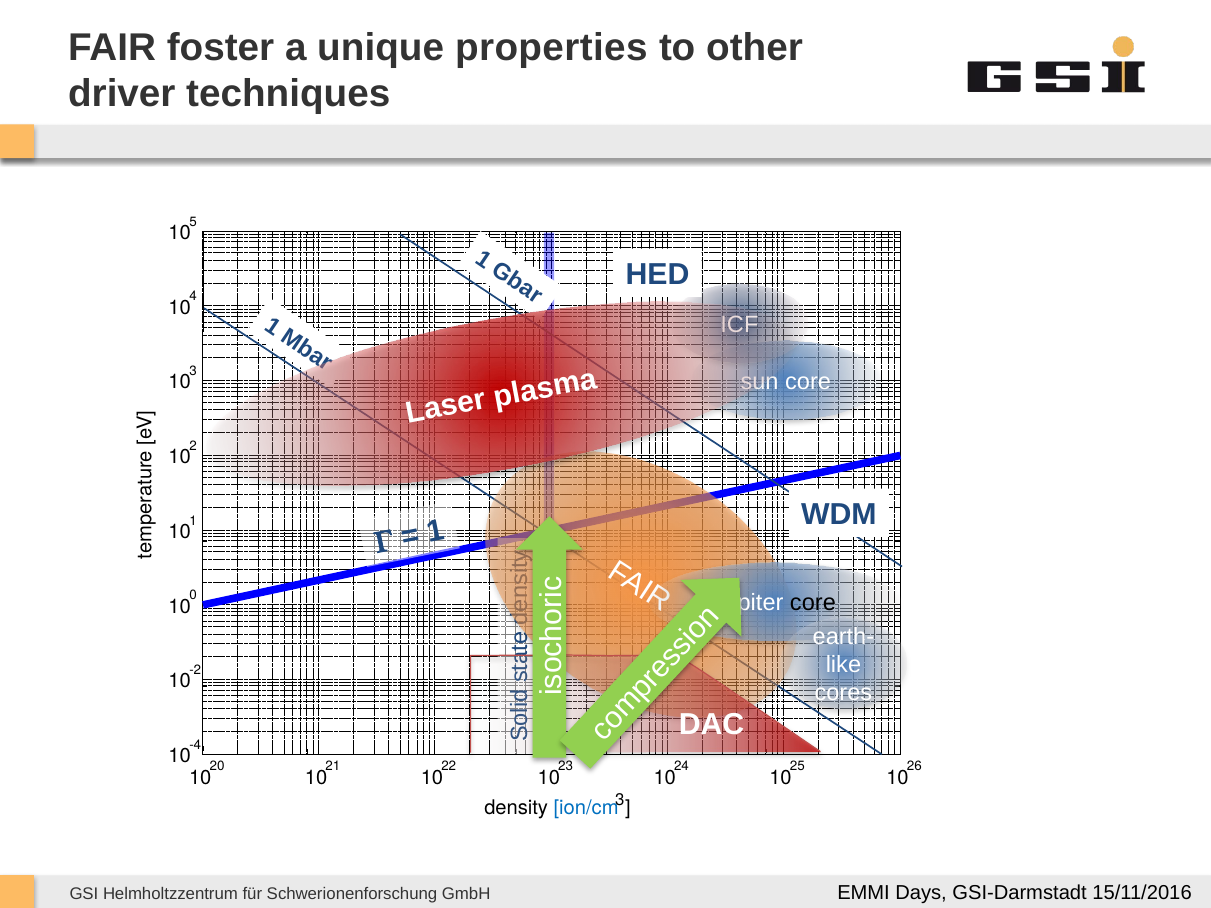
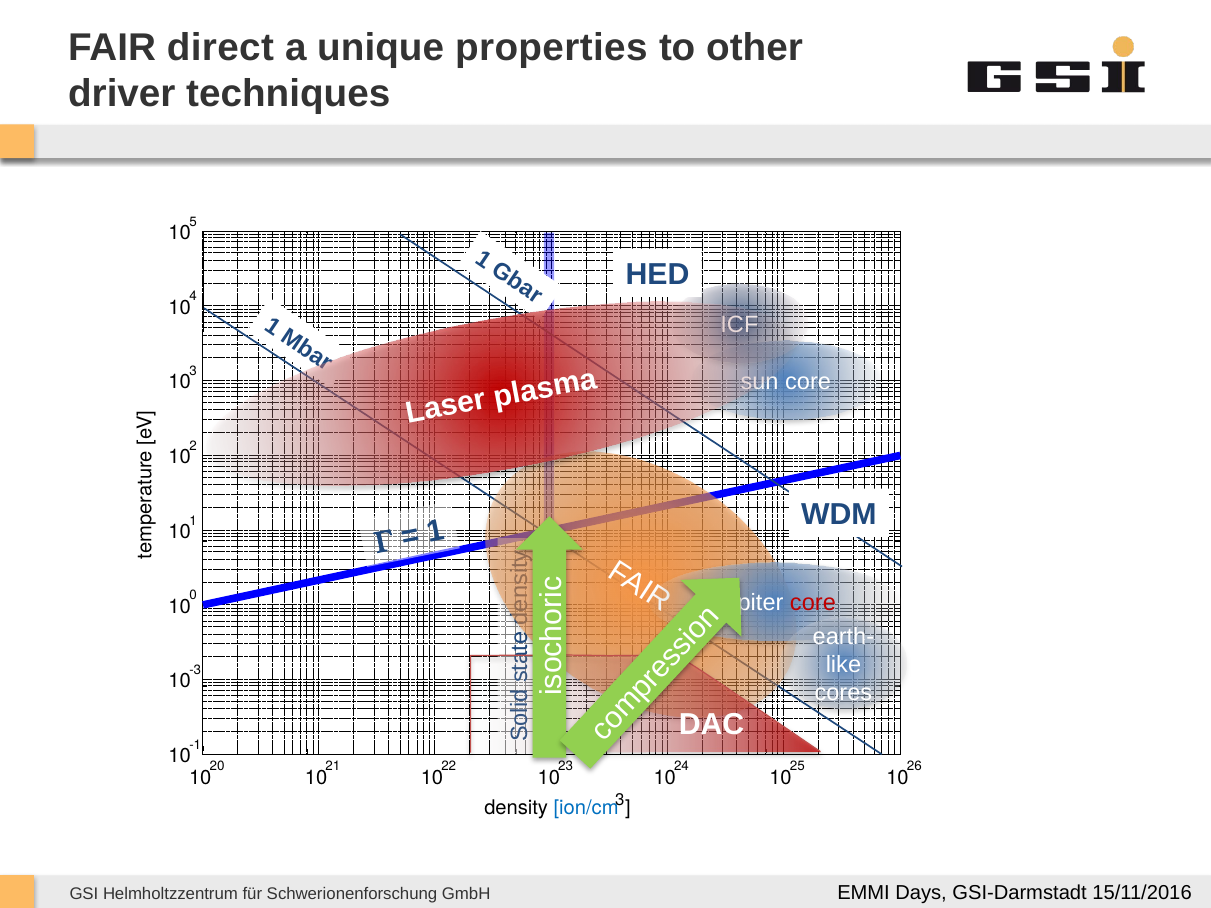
foster: foster -> direct
core at (813, 603) colour: black -> red
-2: -2 -> -3
-4: -4 -> -1
